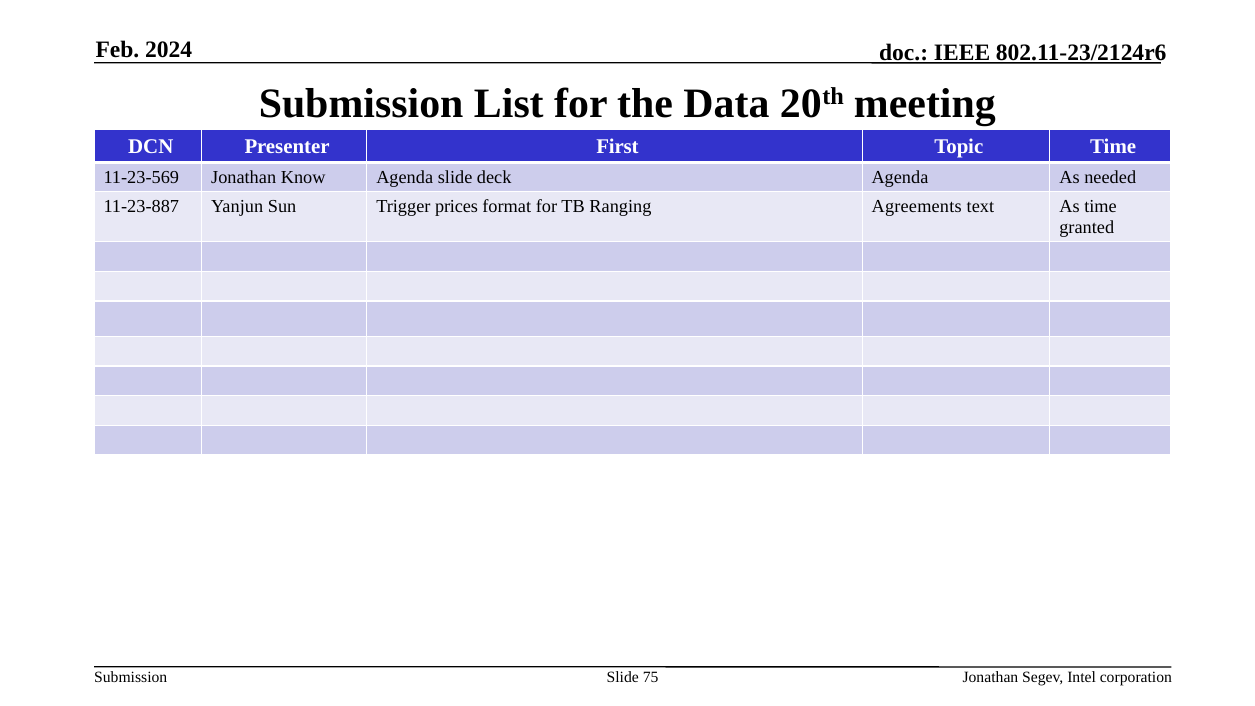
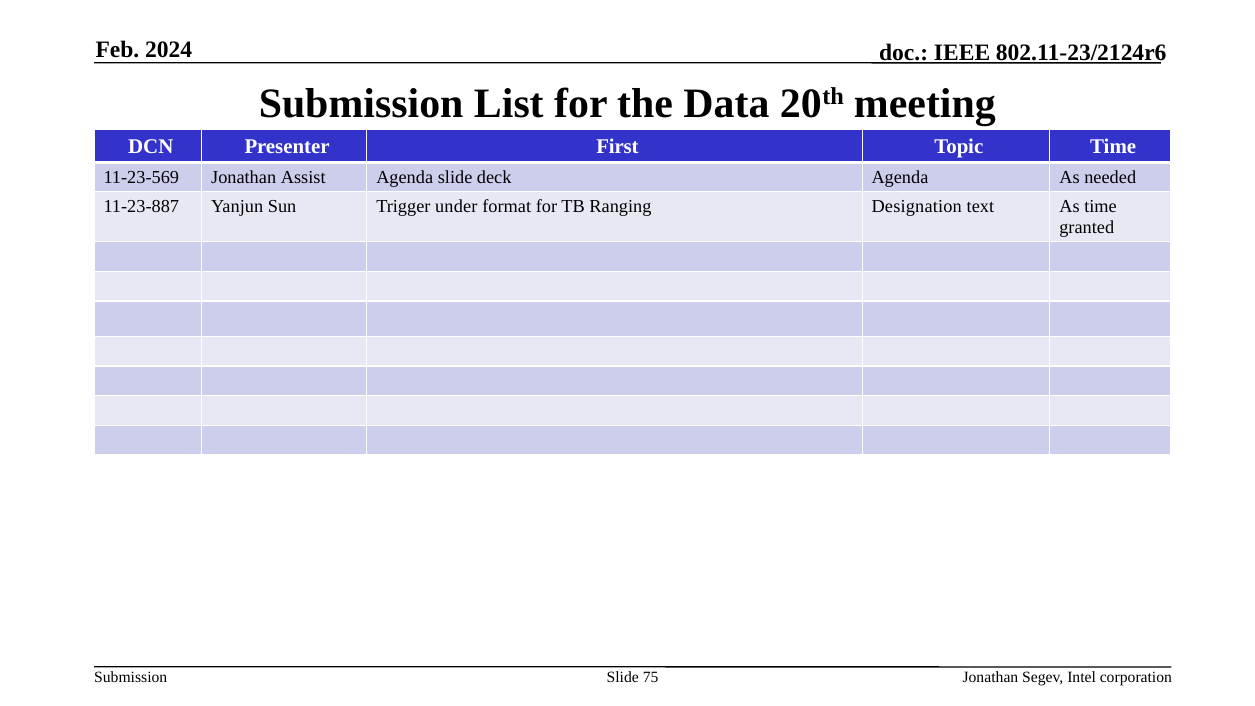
Know: Know -> Assist
prices: prices -> under
Agreements: Agreements -> Designation
